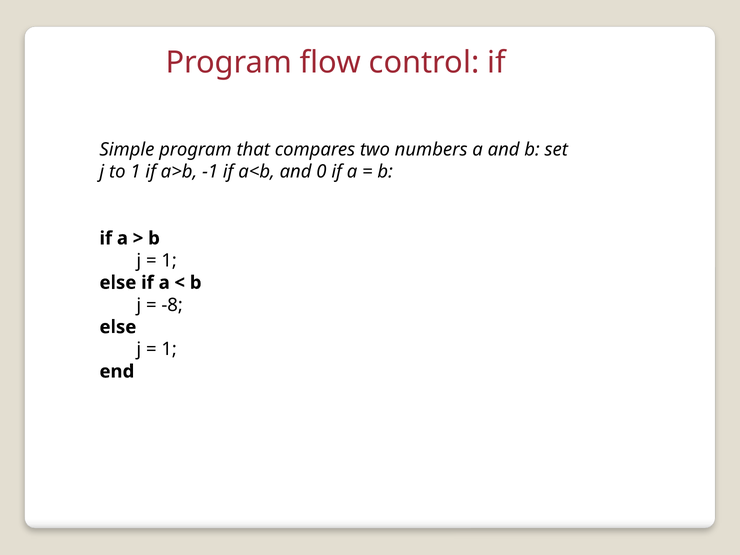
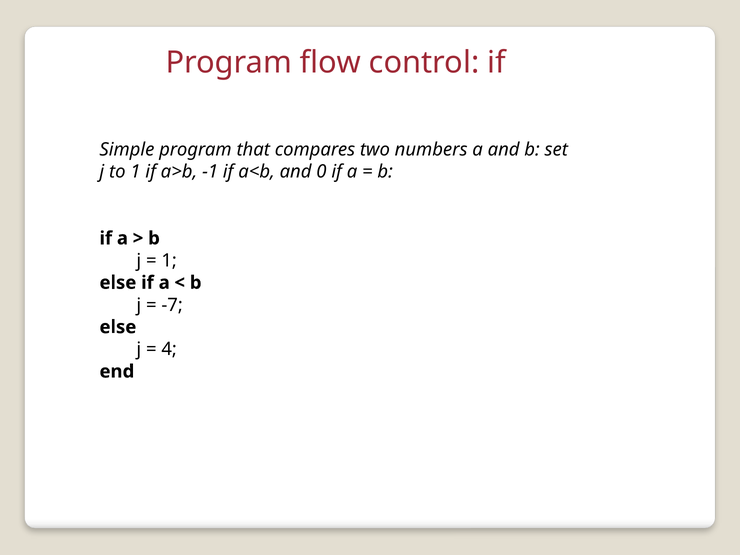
-8: -8 -> -7
1 at (169, 349): 1 -> 4
